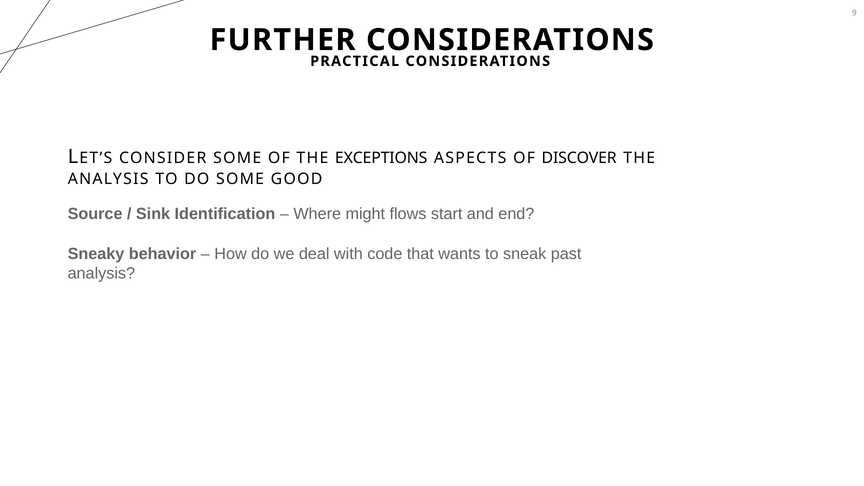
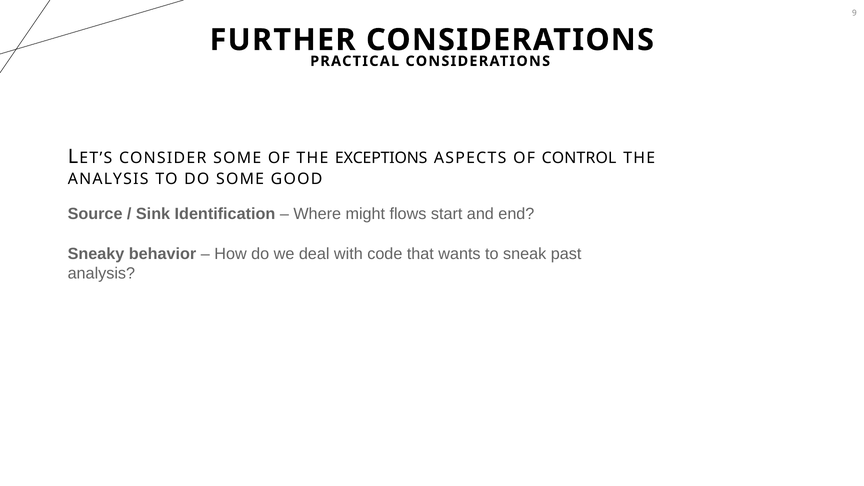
DISCOVER: DISCOVER -> CONTROL
